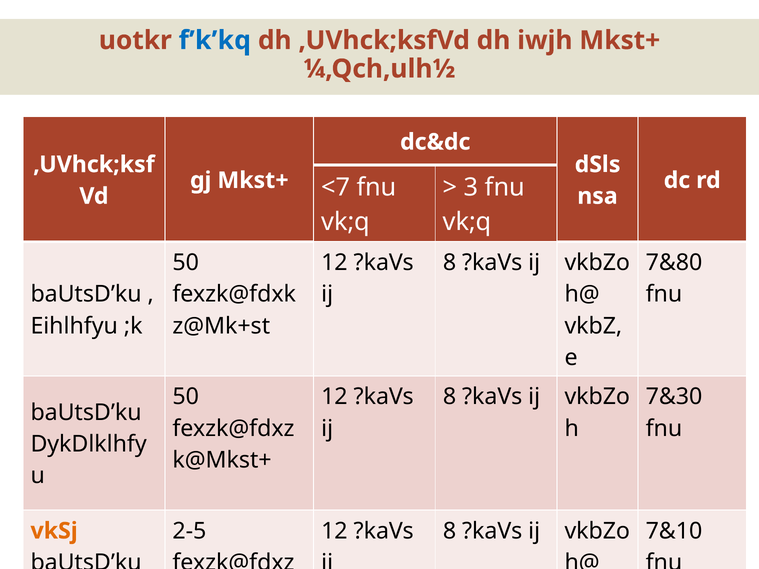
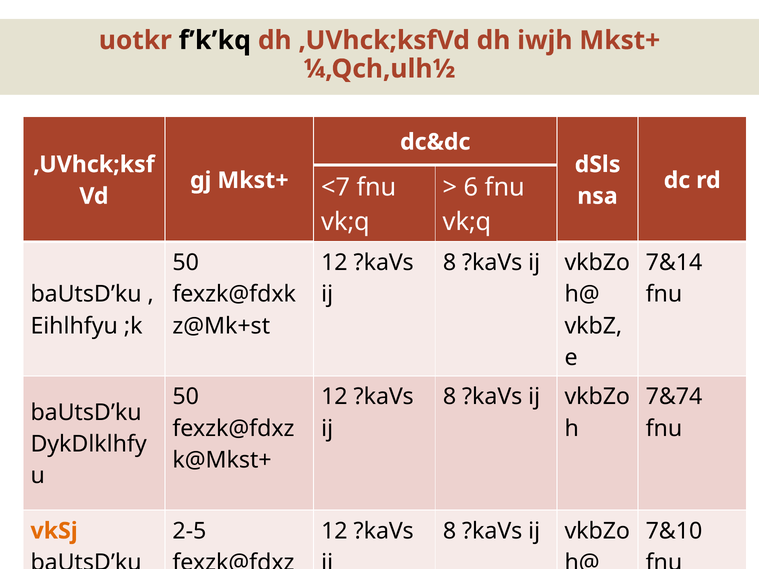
f’k’kq colour: blue -> black
3: 3 -> 6
7&80: 7&80 -> 7&14
7&30: 7&30 -> 7&74
